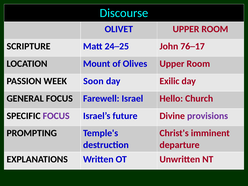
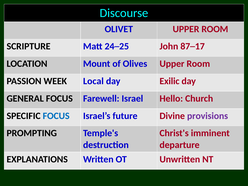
76─17: 76─17 -> 87─17
Soon: Soon -> Local
FOCUS at (56, 116) colour: purple -> blue
